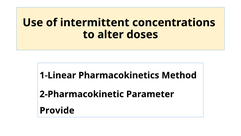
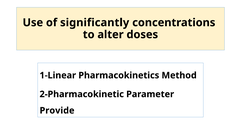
intermittent: intermittent -> significantly
